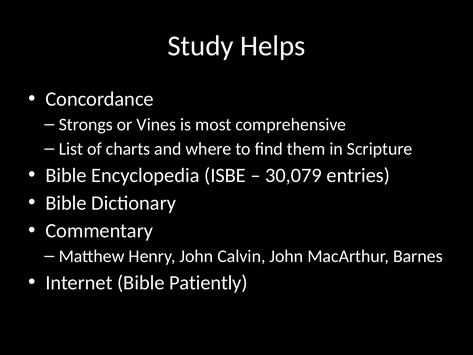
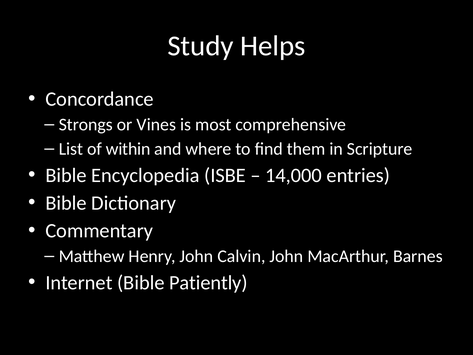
charts: charts -> within
30,079: 30,079 -> 14,000
